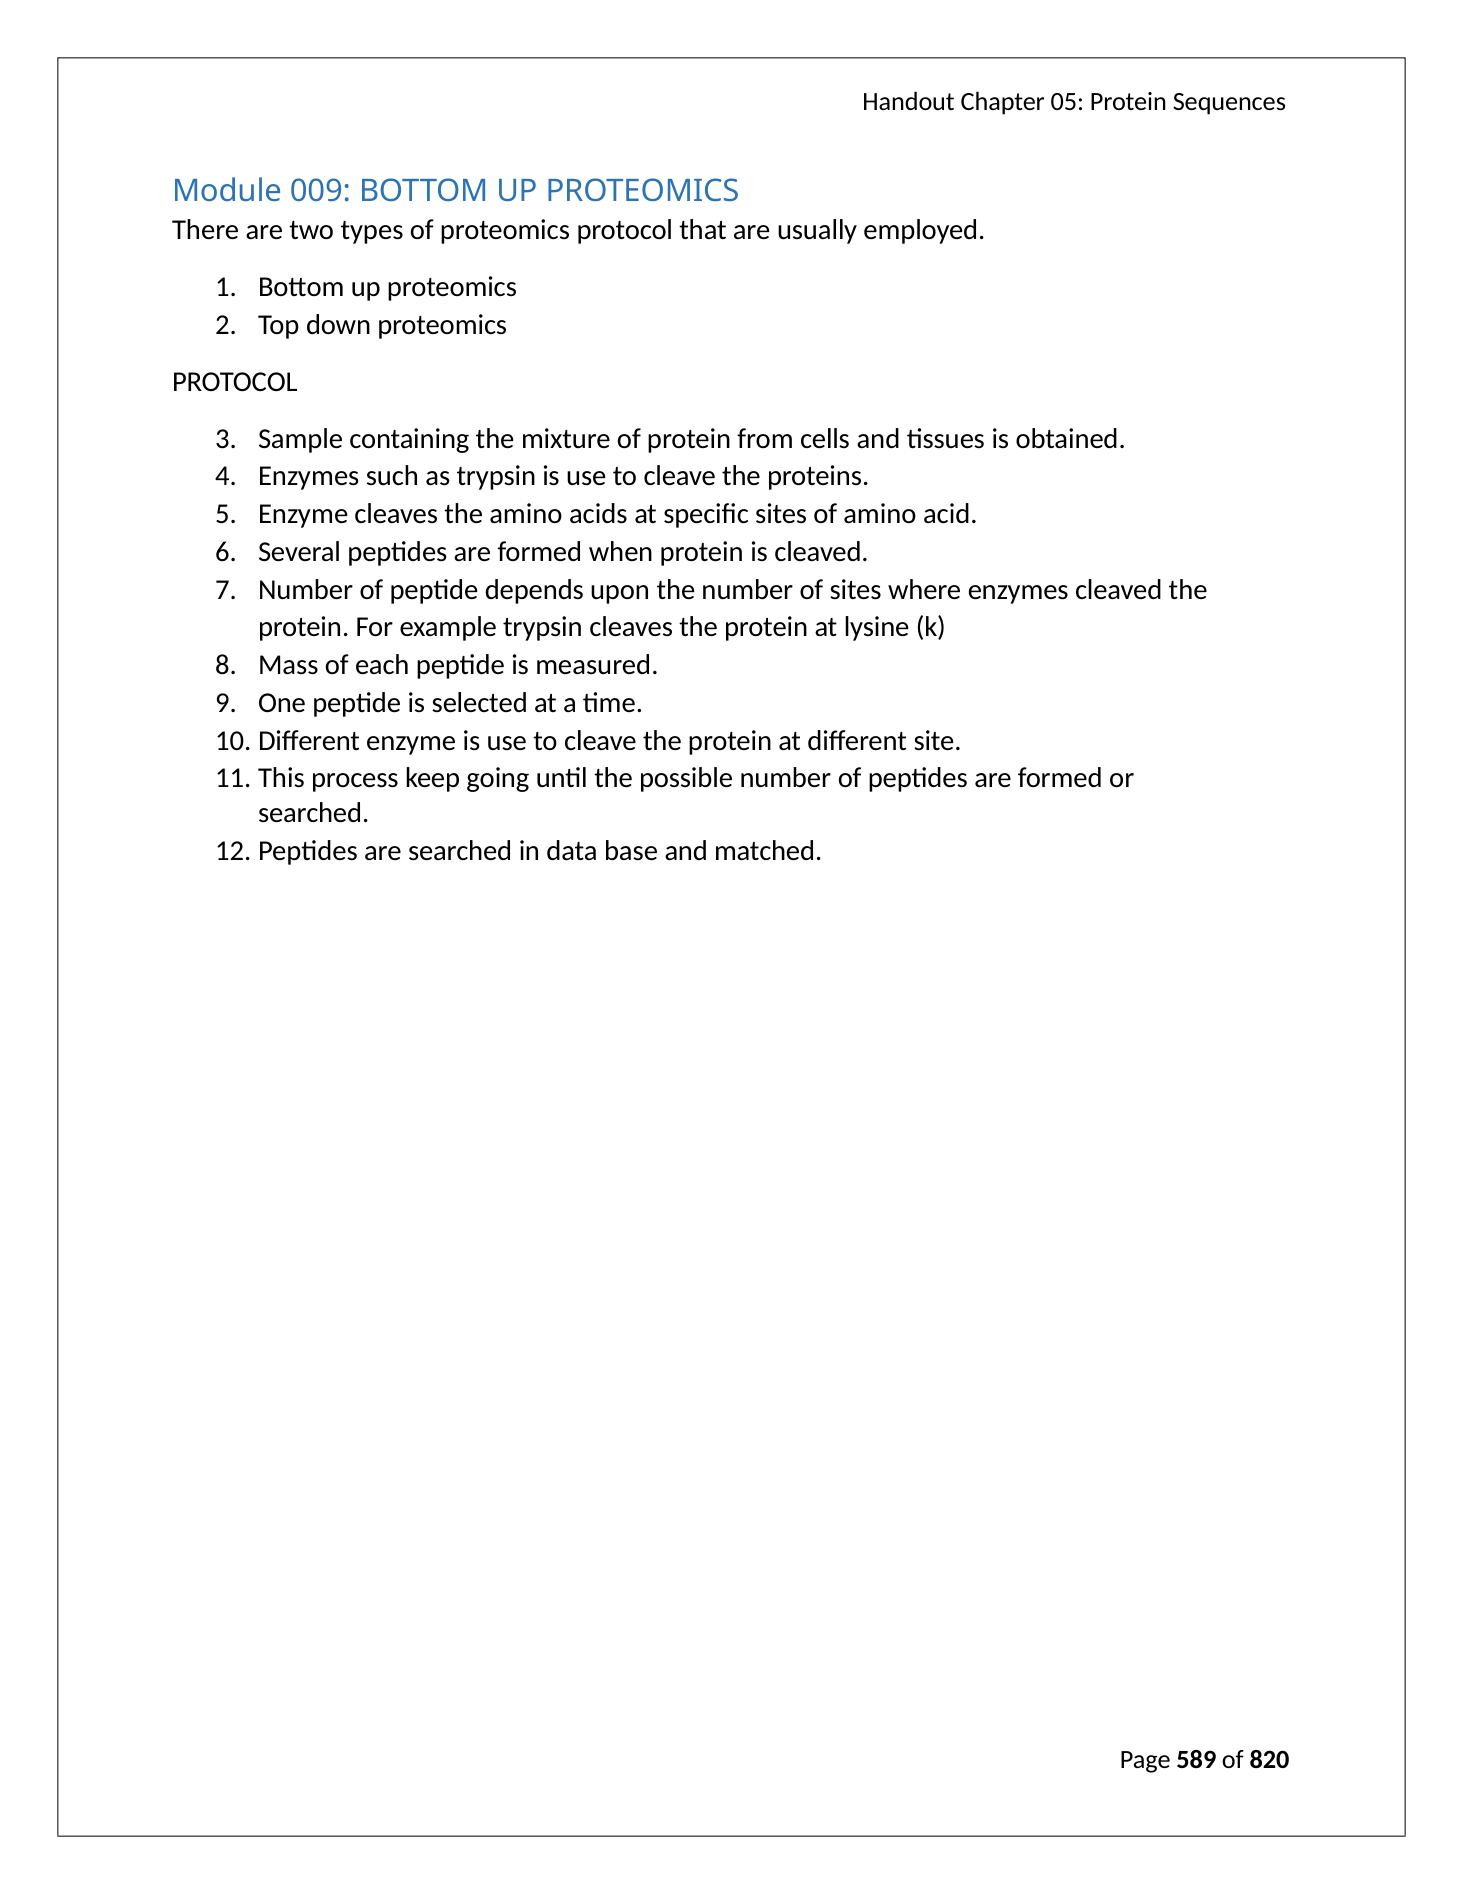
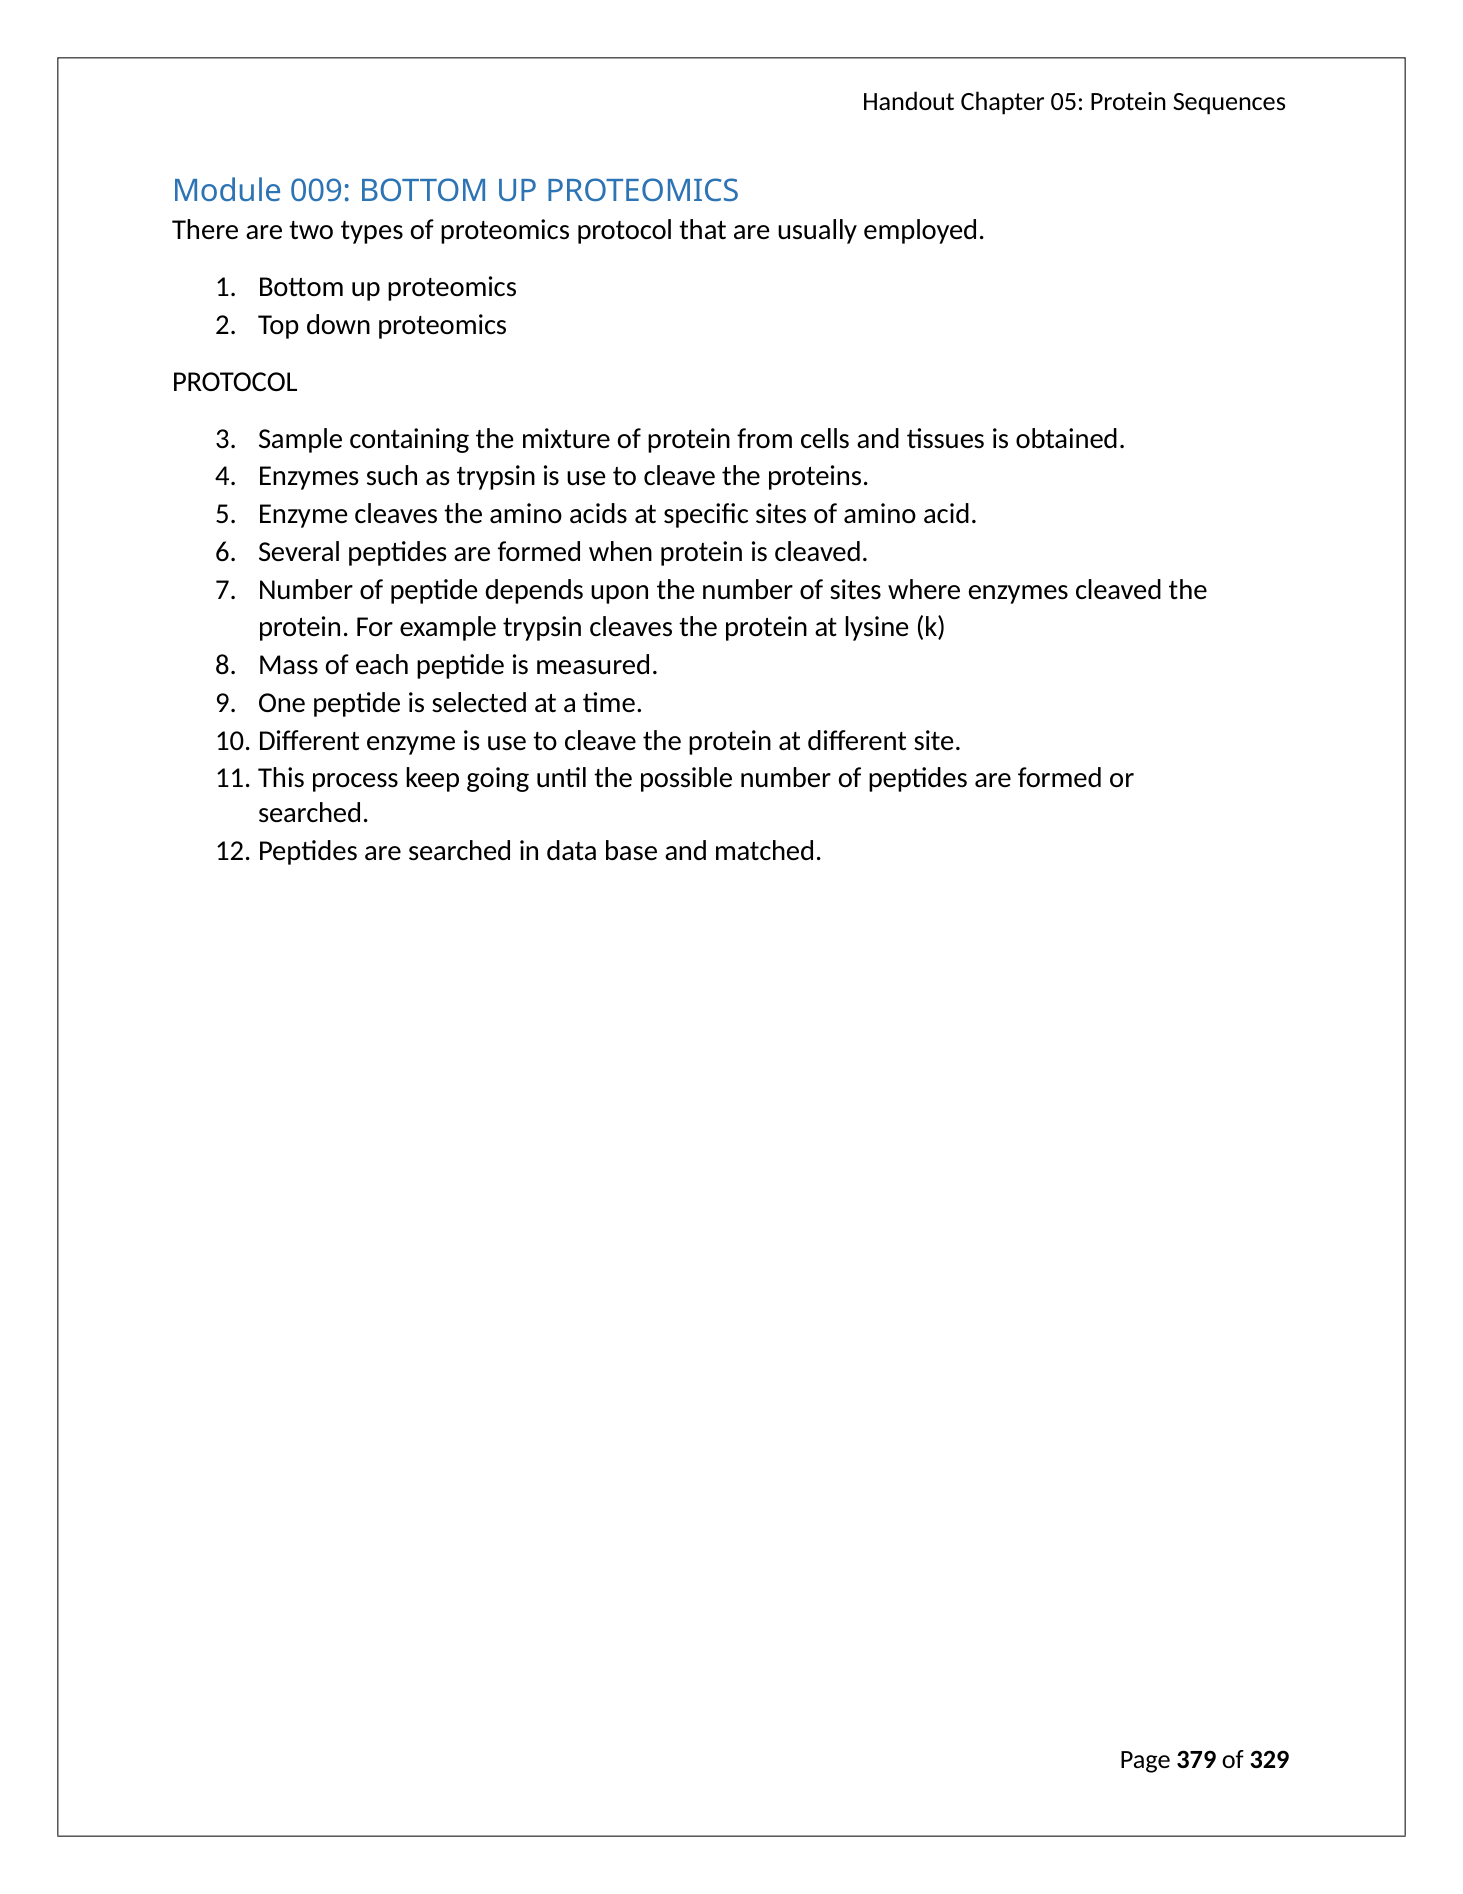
589: 589 -> 379
820: 820 -> 329
